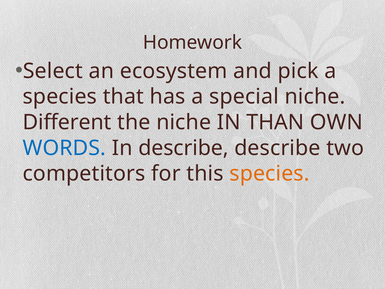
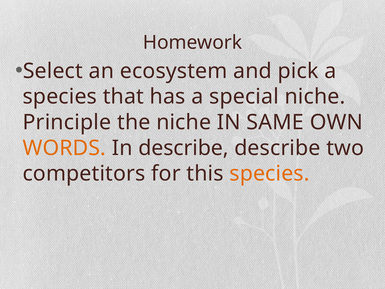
Different: Different -> Principle
THAN: THAN -> SAME
WORDS colour: blue -> orange
